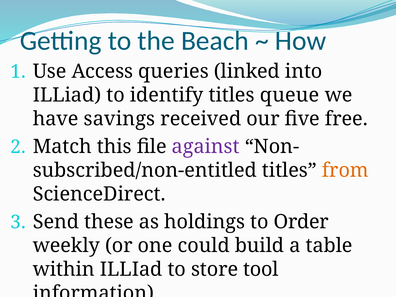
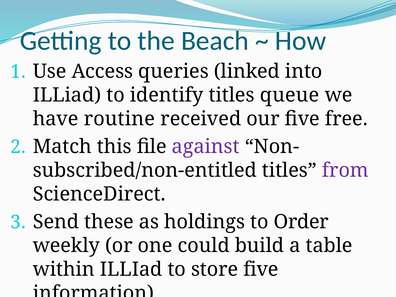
savings: savings -> routine
from colour: orange -> purple
store tool: tool -> five
